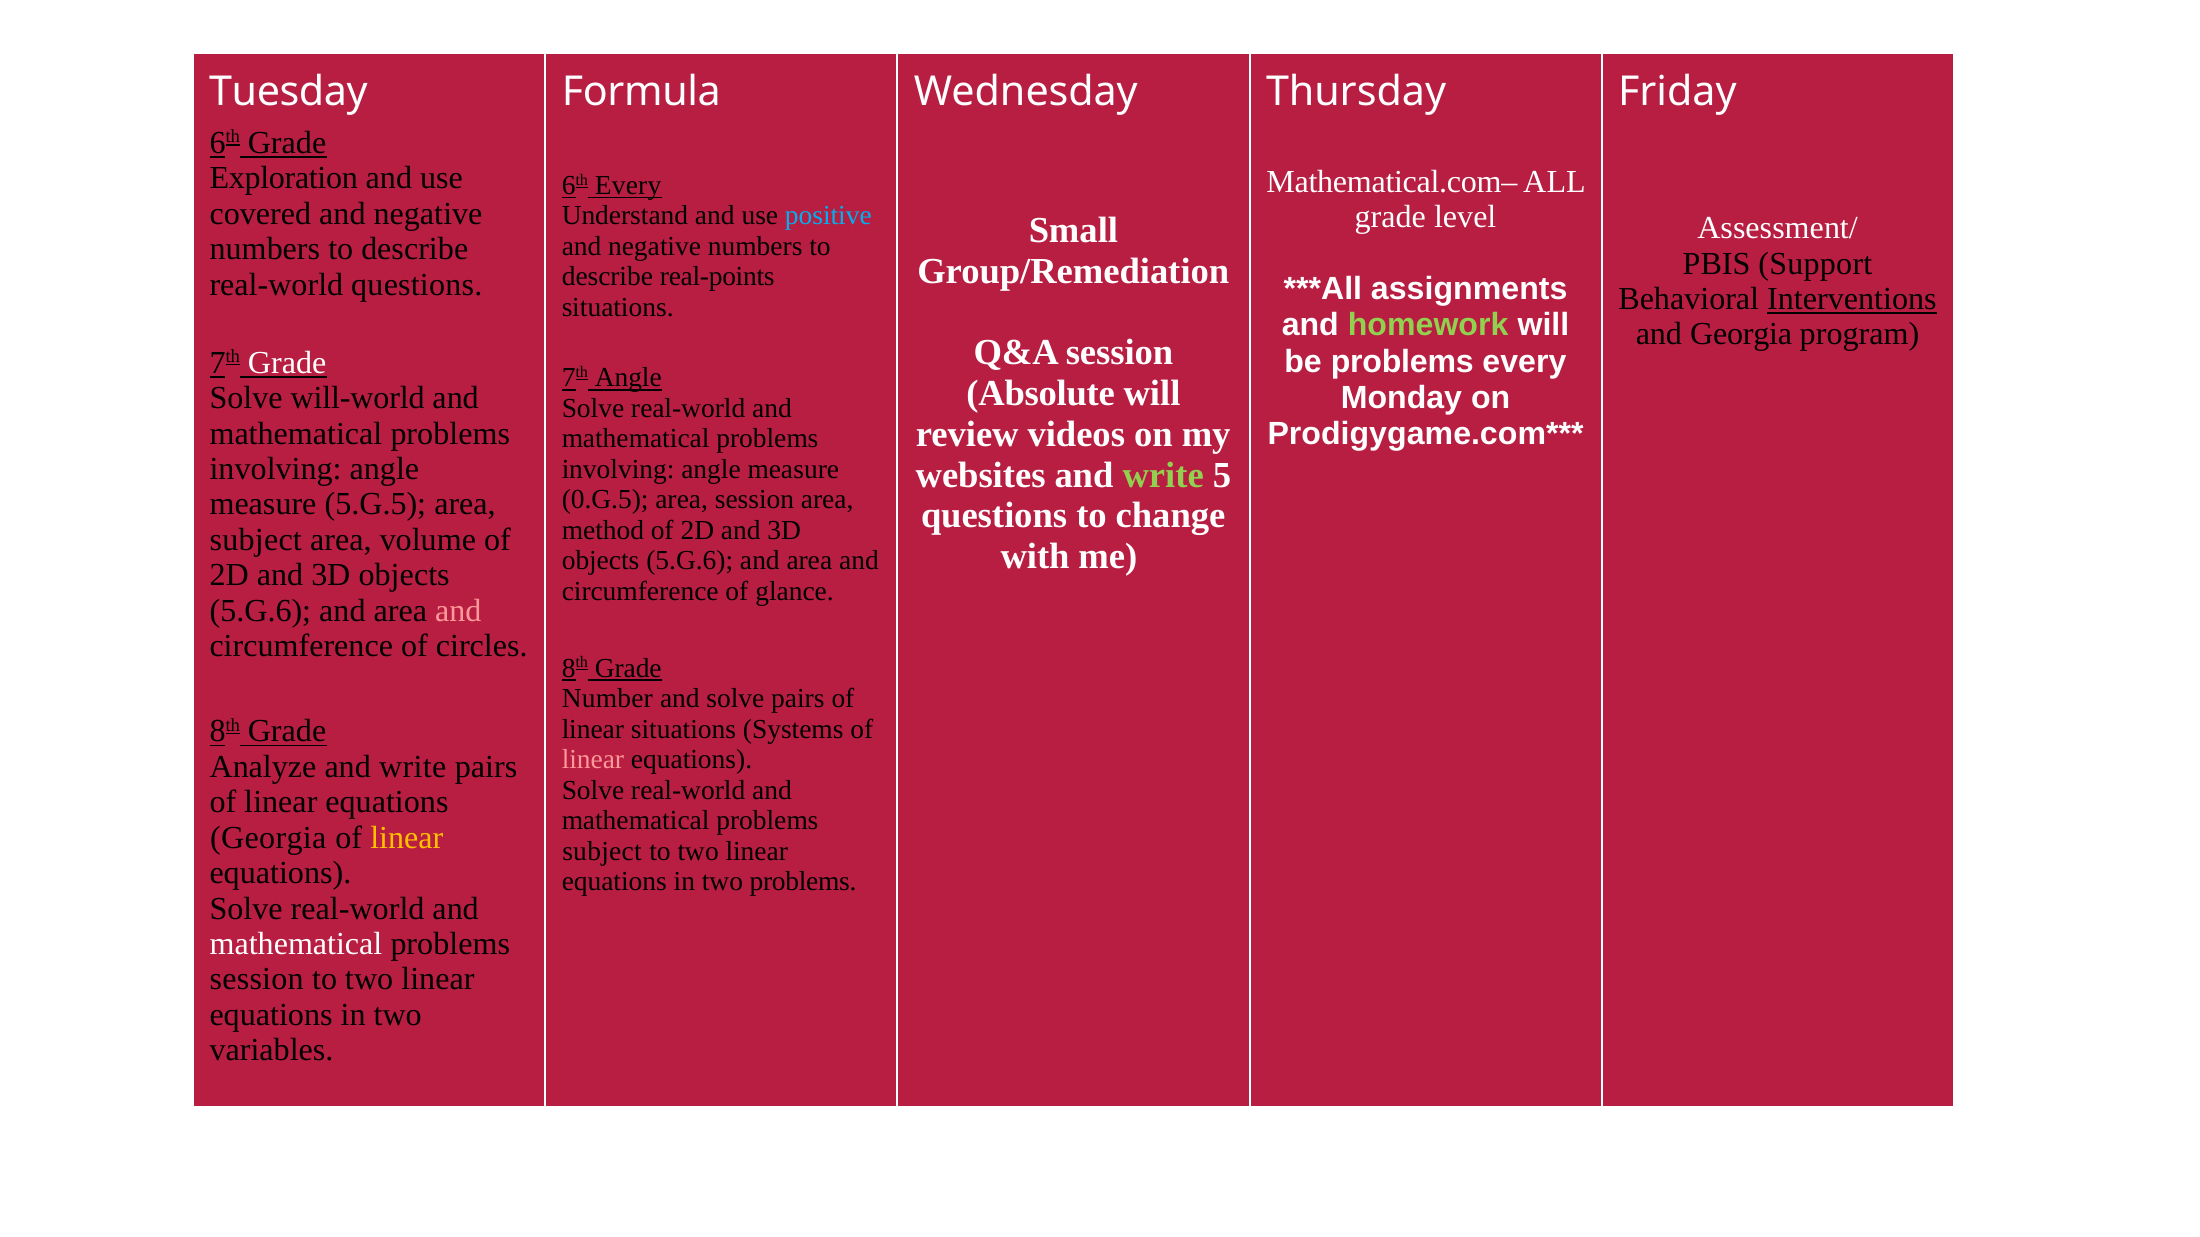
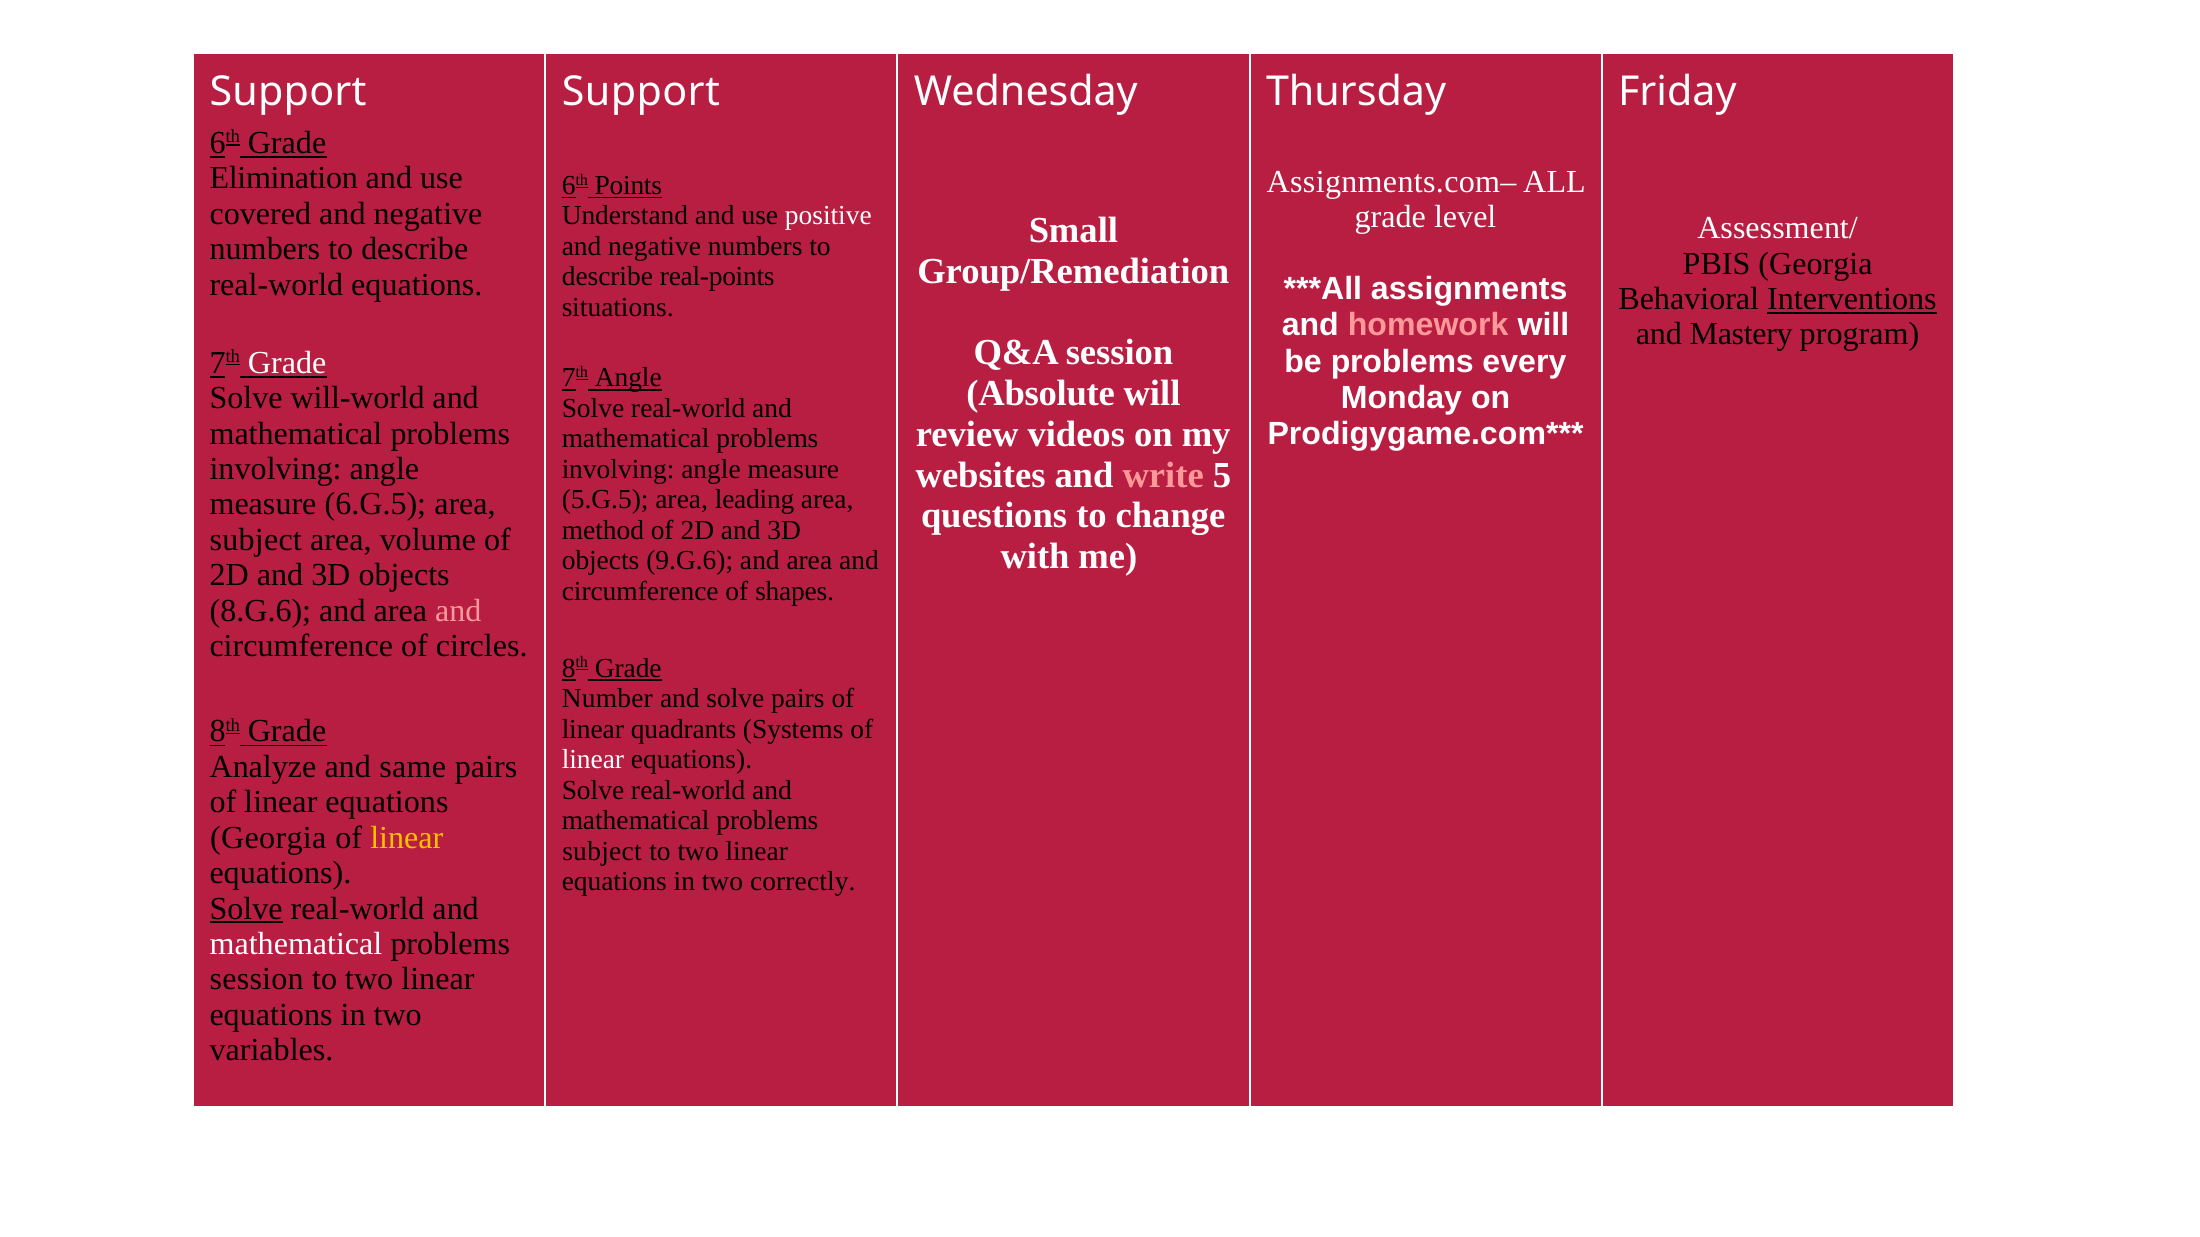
Tuesday at (288, 92): Tuesday -> Support
Formula at (641, 92): Formula -> Support
Exploration: Exploration -> Elimination
Mathematical.com–: Mathematical.com– -> Assignments.com–
6th Every: Every -> Points
positive colour: light blue -> white
PBIS Support: Support -> Georgia
real-world questions: questions -> equations
homework colour: light green -> pink
and Georgia: Georgia -> Mastery
write at (1163, 475) colour: light green -> pink
0.G.5: 0.G.5 -> 5.G.5
area session: session -> leading
5.G.5: 5.G.5 -> 6.G.5
5.G.6 at (690, 561): 5.G.6 -> 9.G.6
glance: glance -> shapes
5.G.6 at (260, 611): 5.G.6 -> 8.G.6
linear situations: situations -> quadrants
linear at (593, 760) colour: pink -> white
Analyze and write: write -> same
two problems: problems -> correctly
Solve at (246, 909) underline: none -> present
